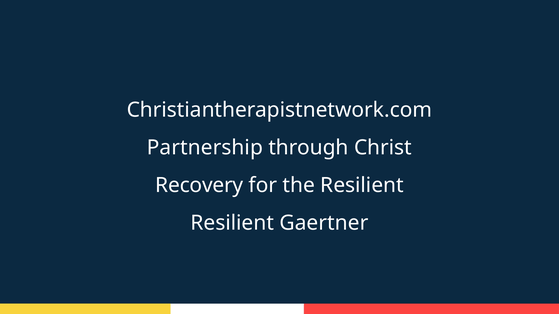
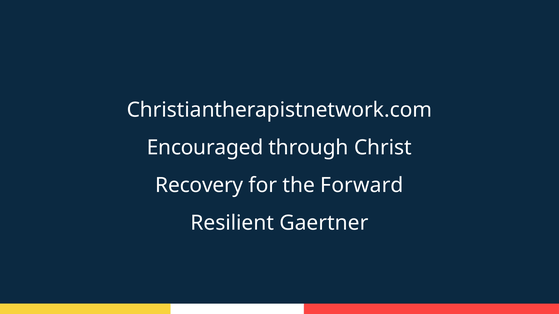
Partnership: Partnership -> Encouraged
the Resilient: Resilient -> Forward
